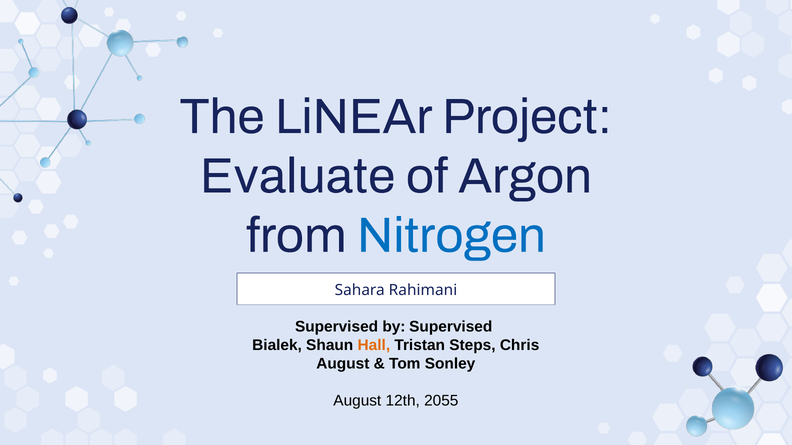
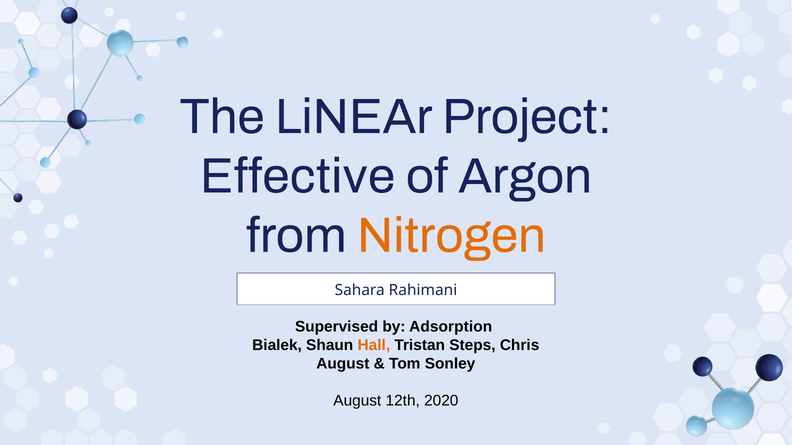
Evaluate: Evaluate -> Effective
Nitrogen colour: blue -> orange
by Supervised: Supervised -> Adsorption
2055: 2055 -> 2020
